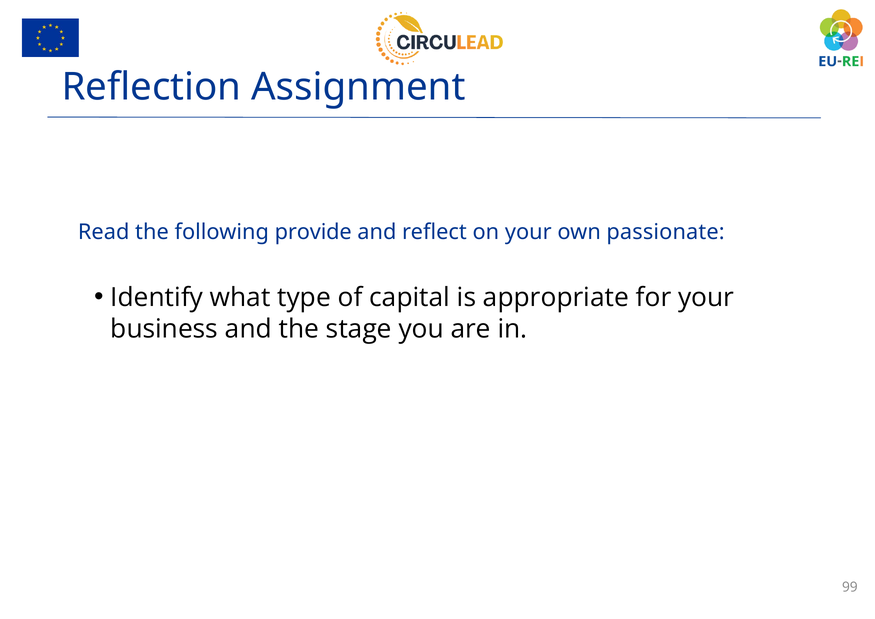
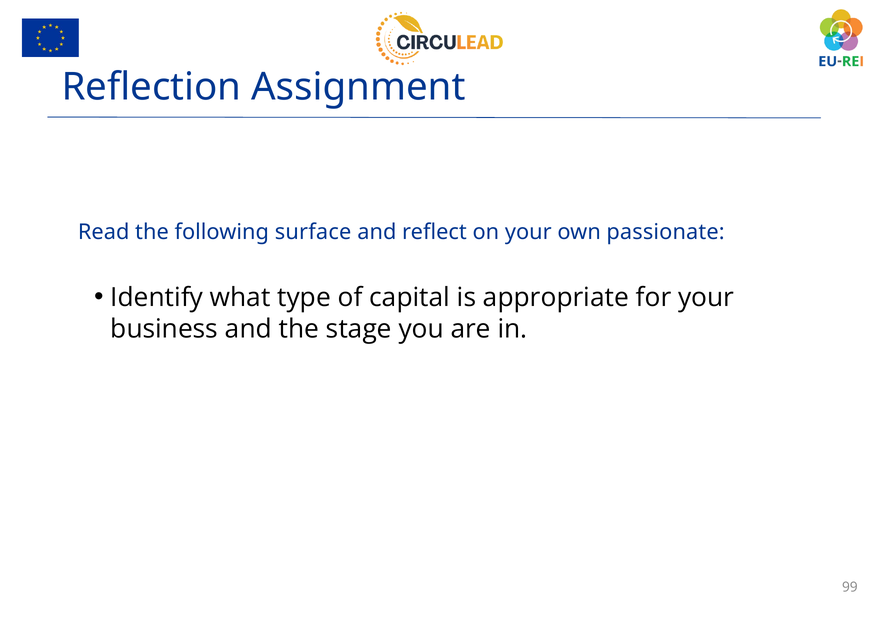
provide: provide -> surface
